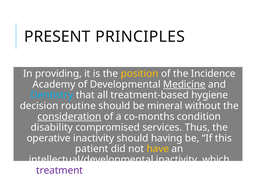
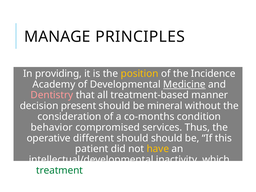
PRESENT: PRESENT -> MANAGE
Dentistry colour: light blue -> pink
hygiene: hygiene -> manner
routine: routine -> present
consideration underline: present -> none
disability: disability -> behavior
operative inactivity: inactivity -> different
should having: having -> should
treatment colour: purple -> green
